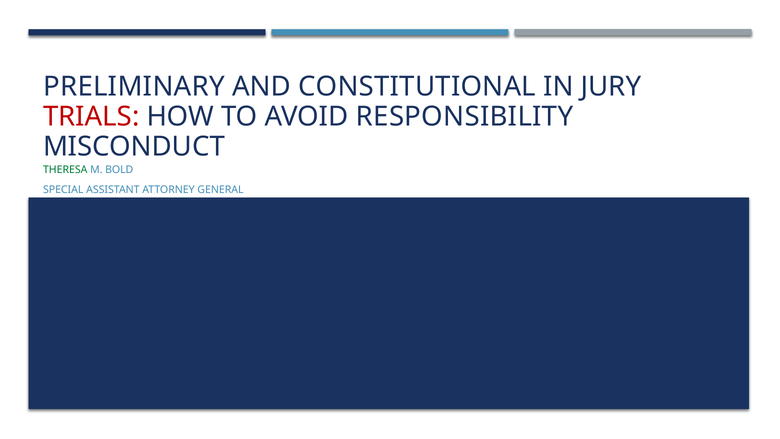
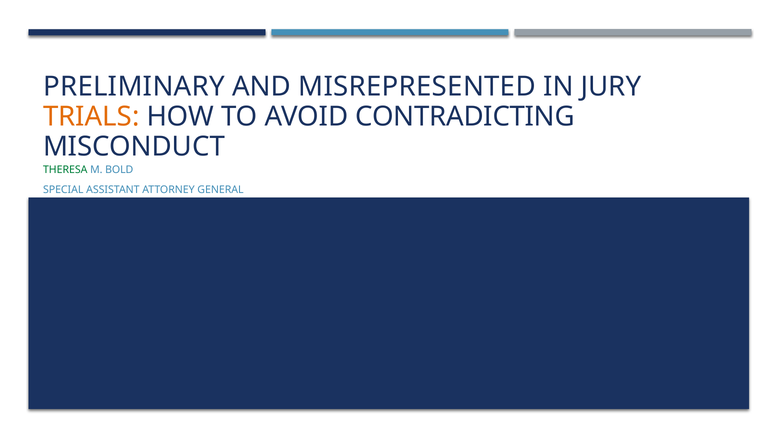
CONSTITUTIONAL: CONSTITUTIONAL -> MISREPRESENTED
TRIALS colour: red -> orange
RESPONSIBILITY: RESPONSIBILITY -> CONTRADICTING
